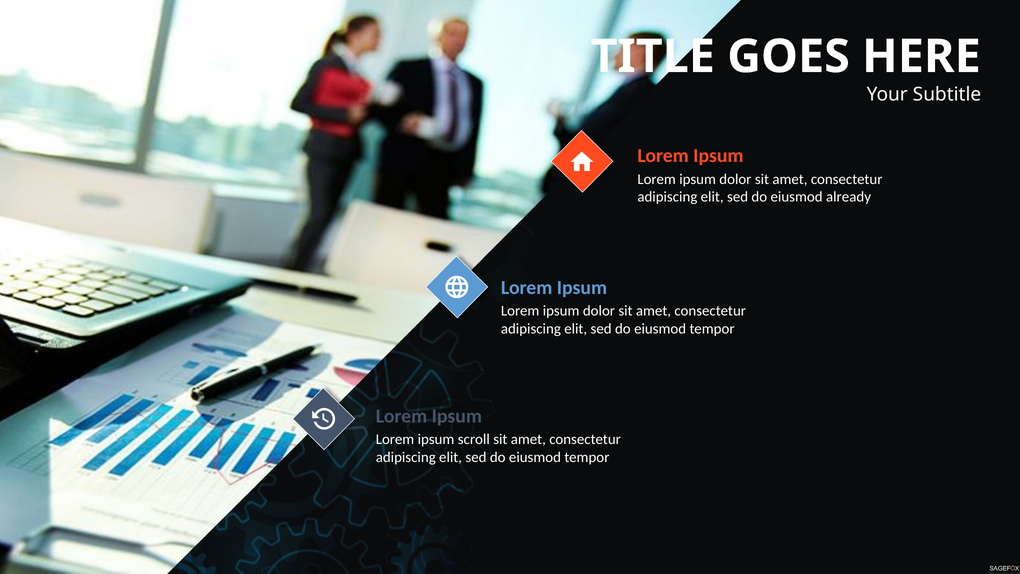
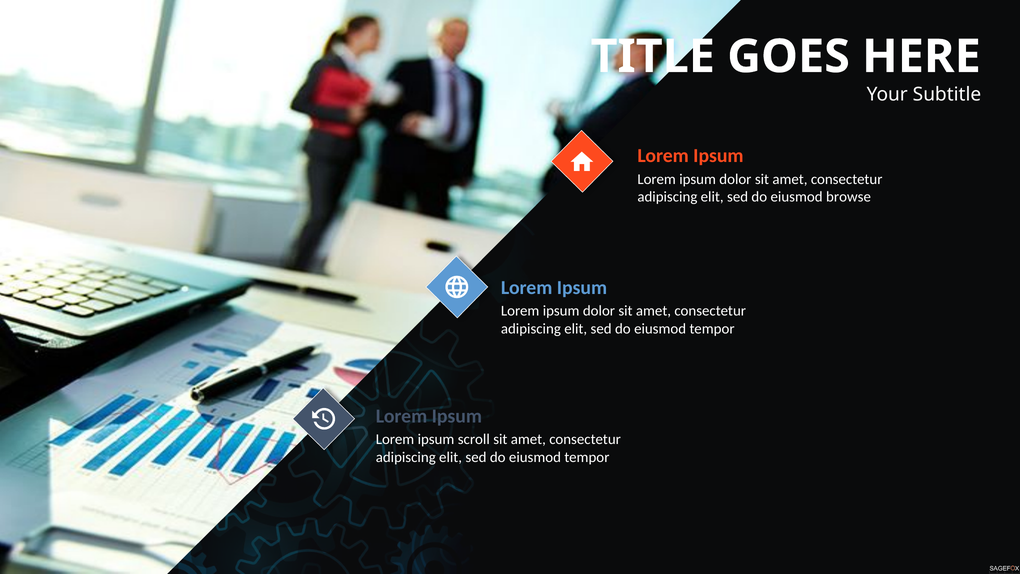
already: already -> browse
